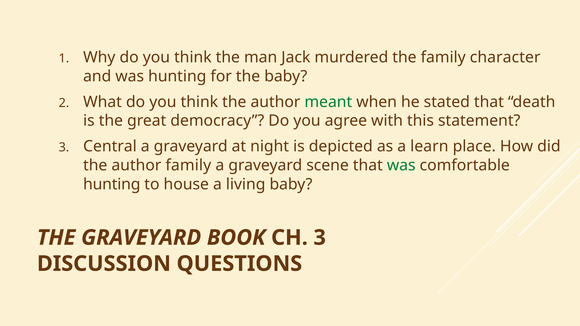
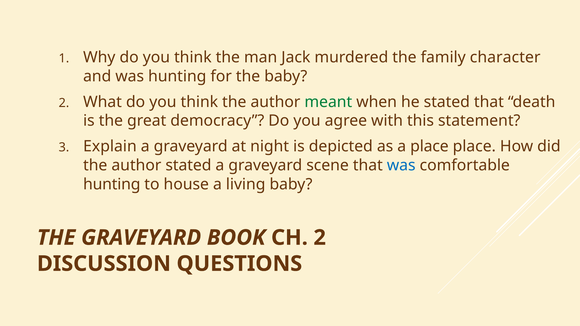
Central: Central -> Explain
a learn: learn -> place
author family: family -> stated
was at (401, 165) colour: green -> blue
CH 3: 3 -> 2
